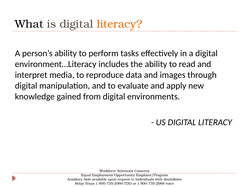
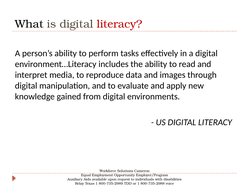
literacy at (120, 24) colour: orange -> red
